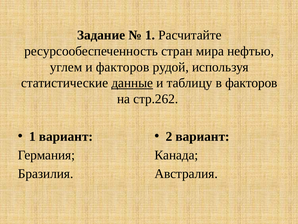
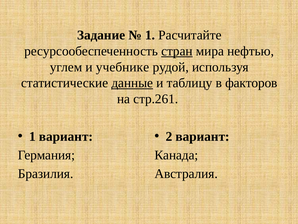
стран underline: none -> present
и факторов: факторов -> учебнике
стр.262: стр.262 -> стр.261
